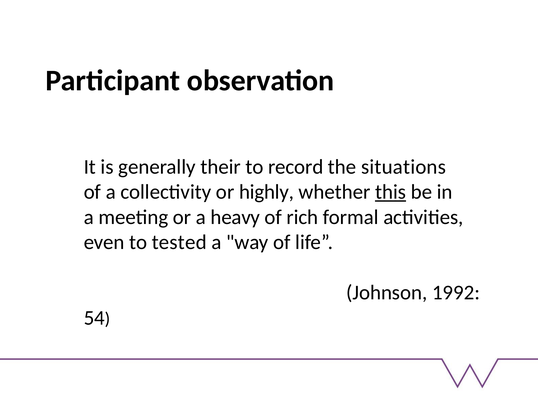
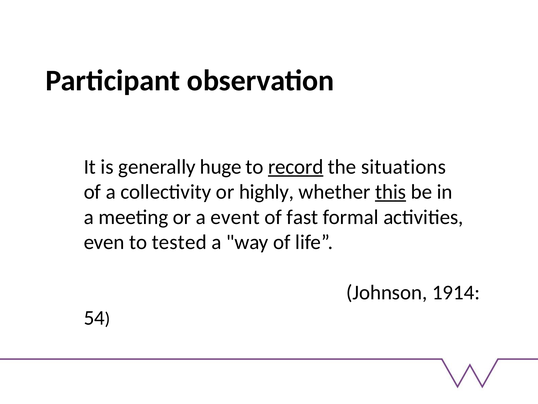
their: their -> huge
record underline: none -> present
heavy: heavy -> event
rich: rich -> fast
1992: 1992 -> 1914
